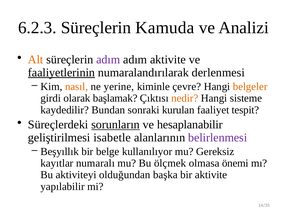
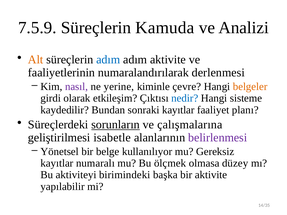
6.2.3: 6.2.3 -> 7.5.9
adım at (108, 60) colour: purple -> blue
faaliyetlerinin underline: present -> none
nasıl colour: orange -> purple
başlamak: başlamak -> etkileşim
nedir colour: orange -> blue
sonraki kurulan: kurulan -> kayıtlar
tespit: tespit -> planı
hesaplanabilir: hesaplanabilir -> çalışmalarına
Beşyıllık: Beşyıllık -> Yönetsel
önemi: önemi -> düzey
olduğundan: olduğundan -> birimindeki
